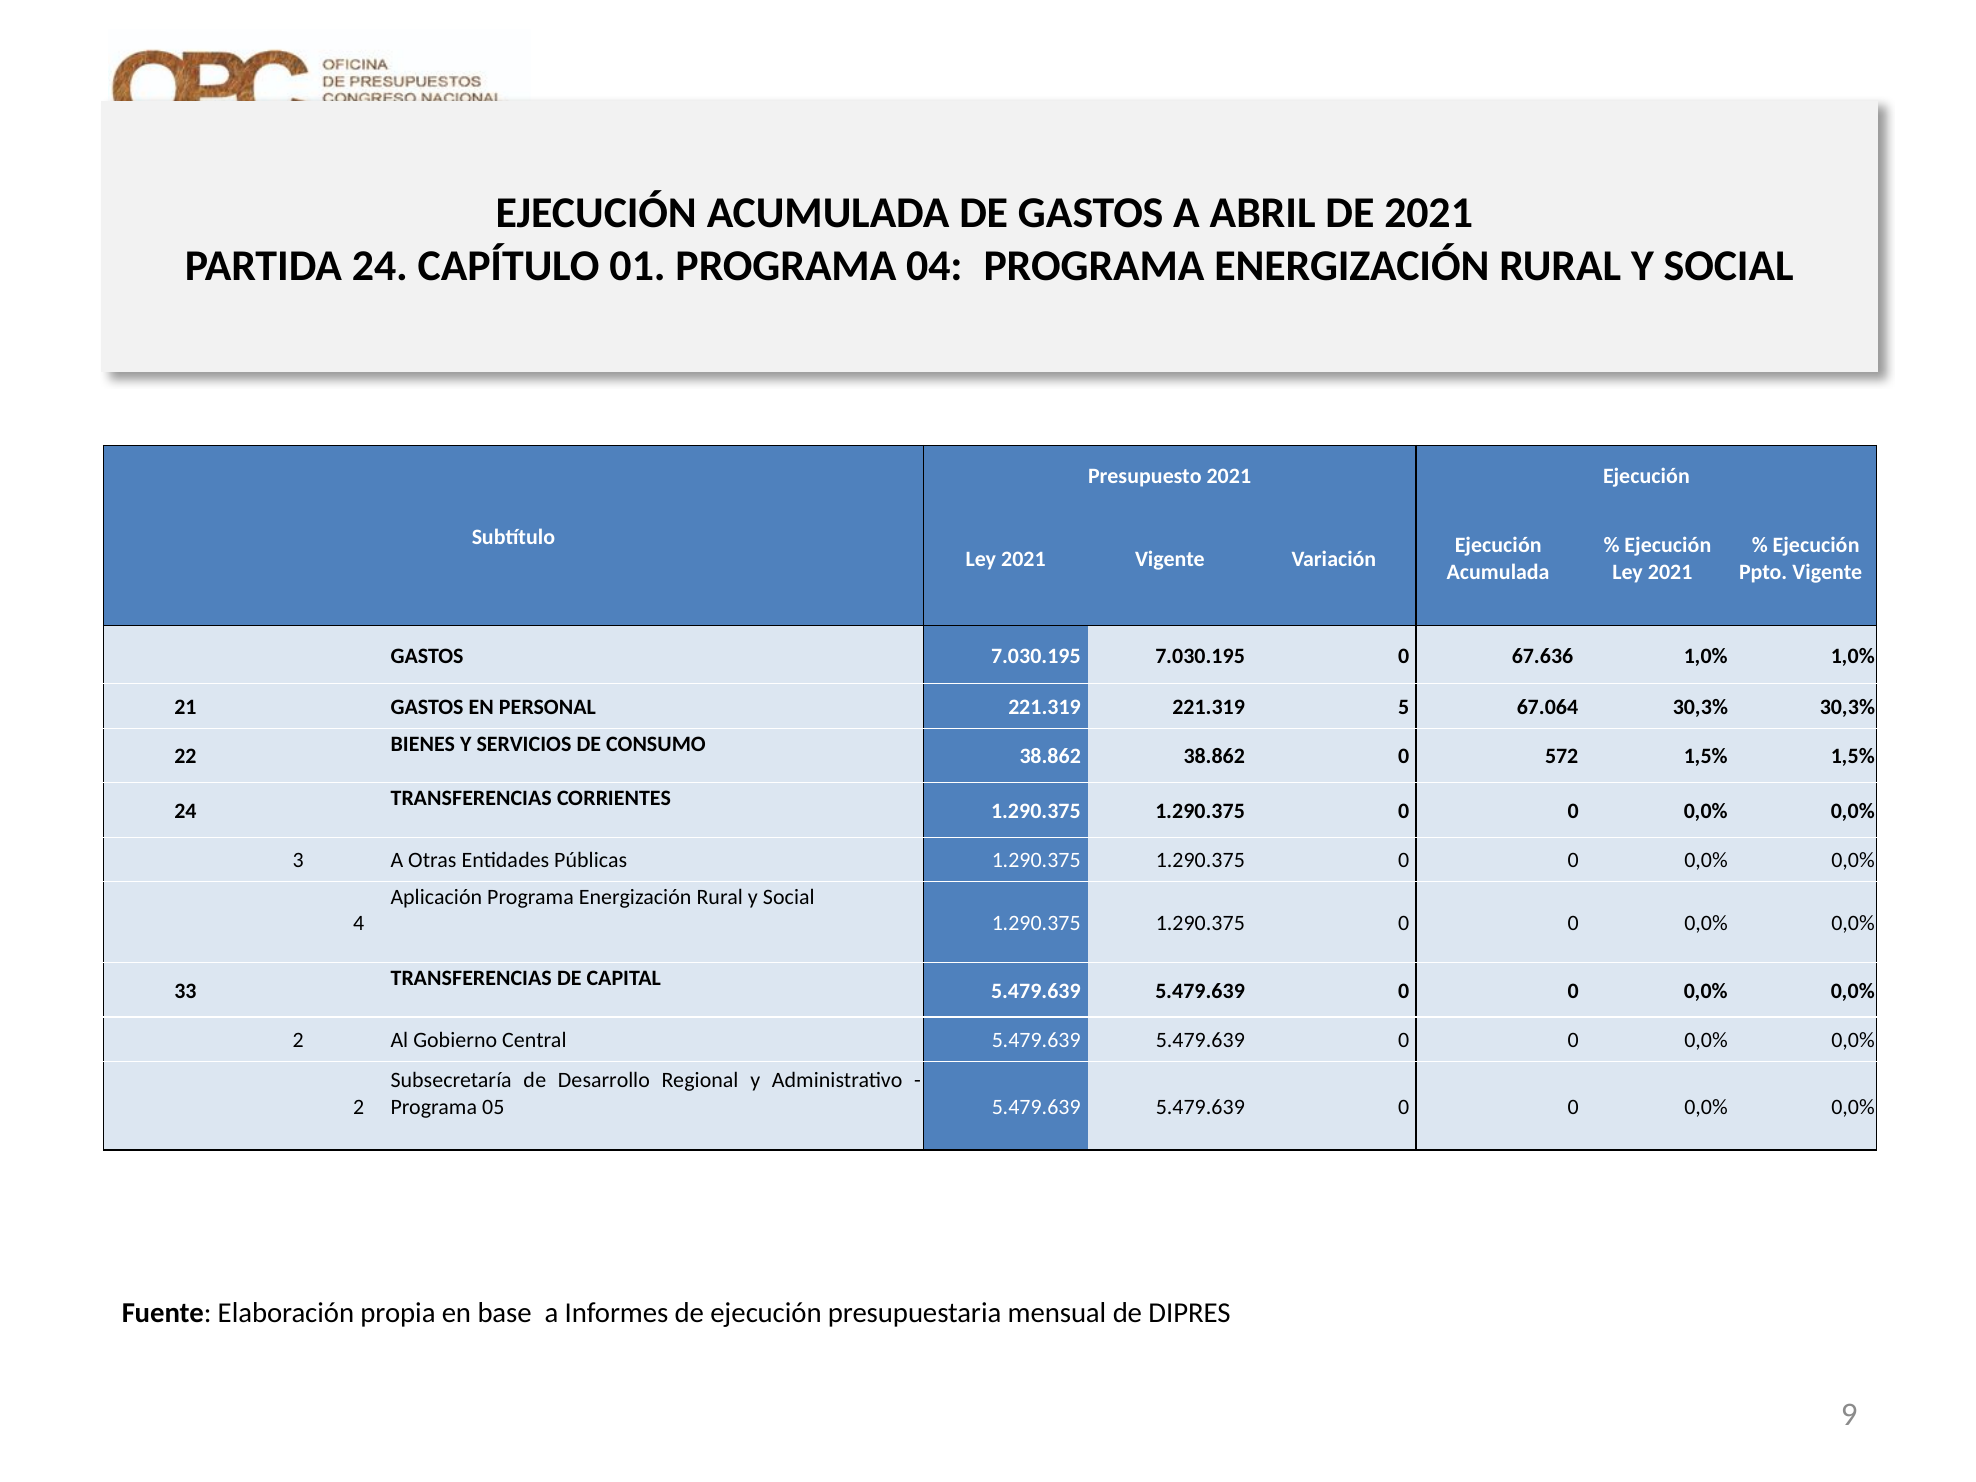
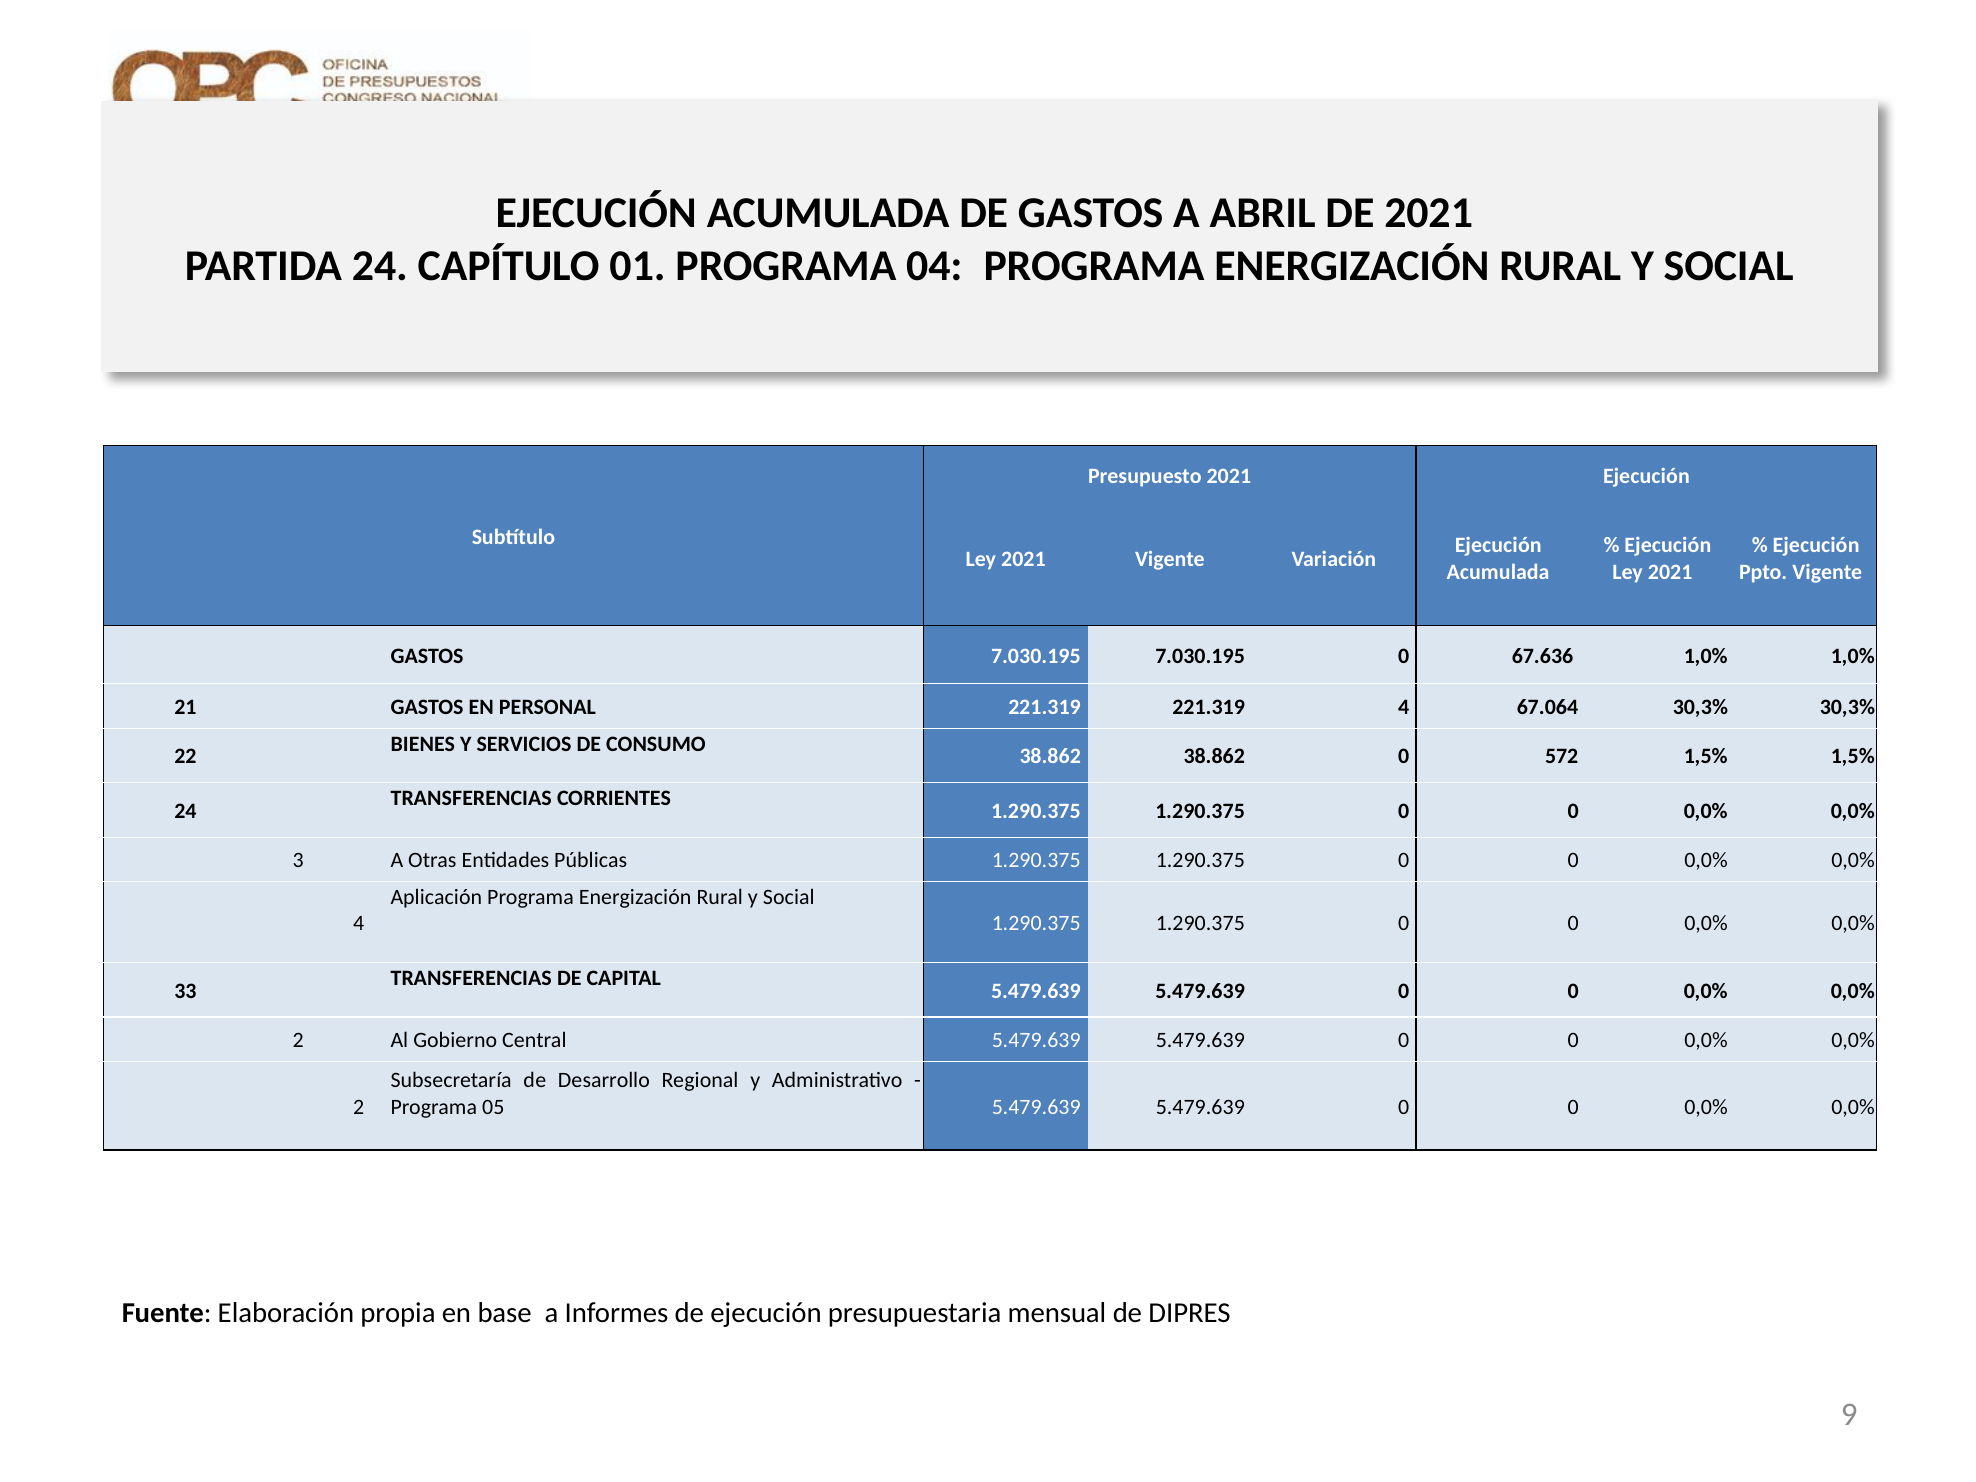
221.319 5: 5 -> 4
